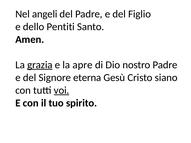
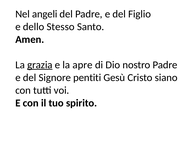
Pentiti: Pentiti -> Stesso
eterna: eterna -> pentiti
voi underline: present -> none
